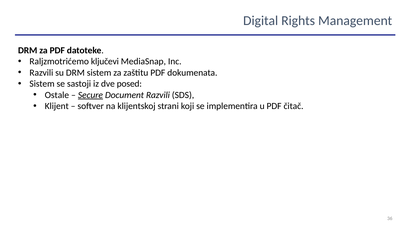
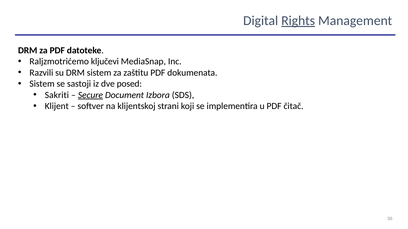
Rights underline: none -> present
Ostale: Ostale -> Sakriti
Document Razvili: Razvili -> Izbora
